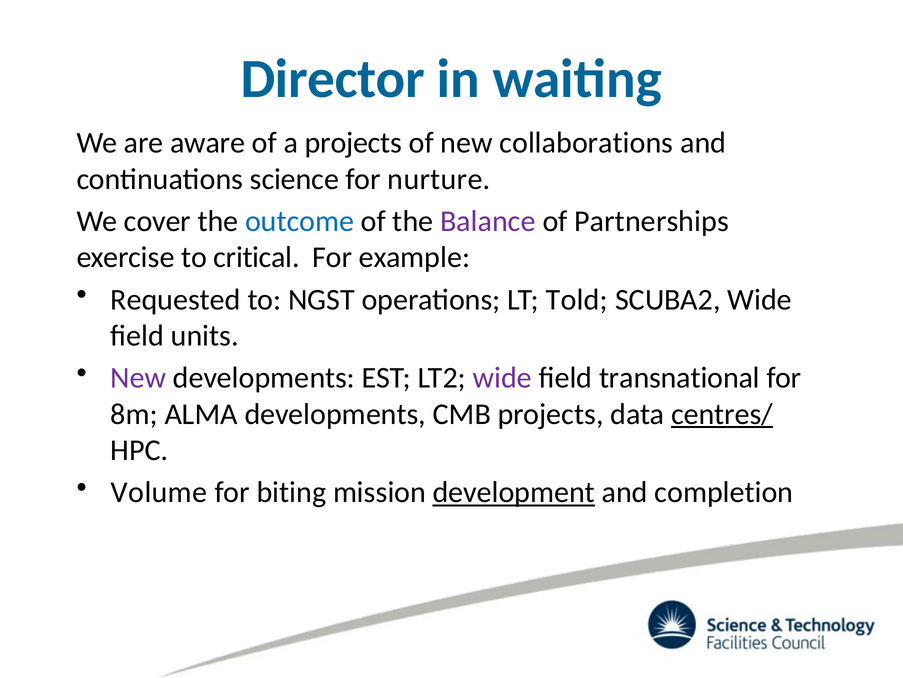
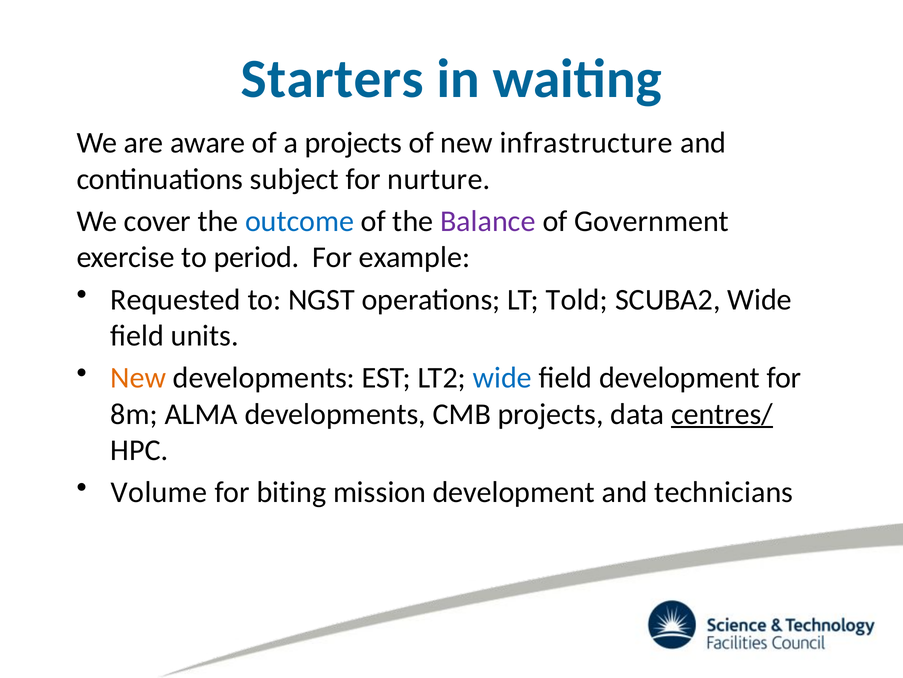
Director: Director -> Starters
collaborations: collaborations -> infrastructure
science: science -> subject
Partnerships: Partnerships -> Government
critical: critical -> period
New at (138, 378) colour: purple -> orange
wide at (502, 378) colour: purple -> blue
field transnational: transnational -> development
development at (514, 492) underline: present -> none
completion: completion -> technicians
